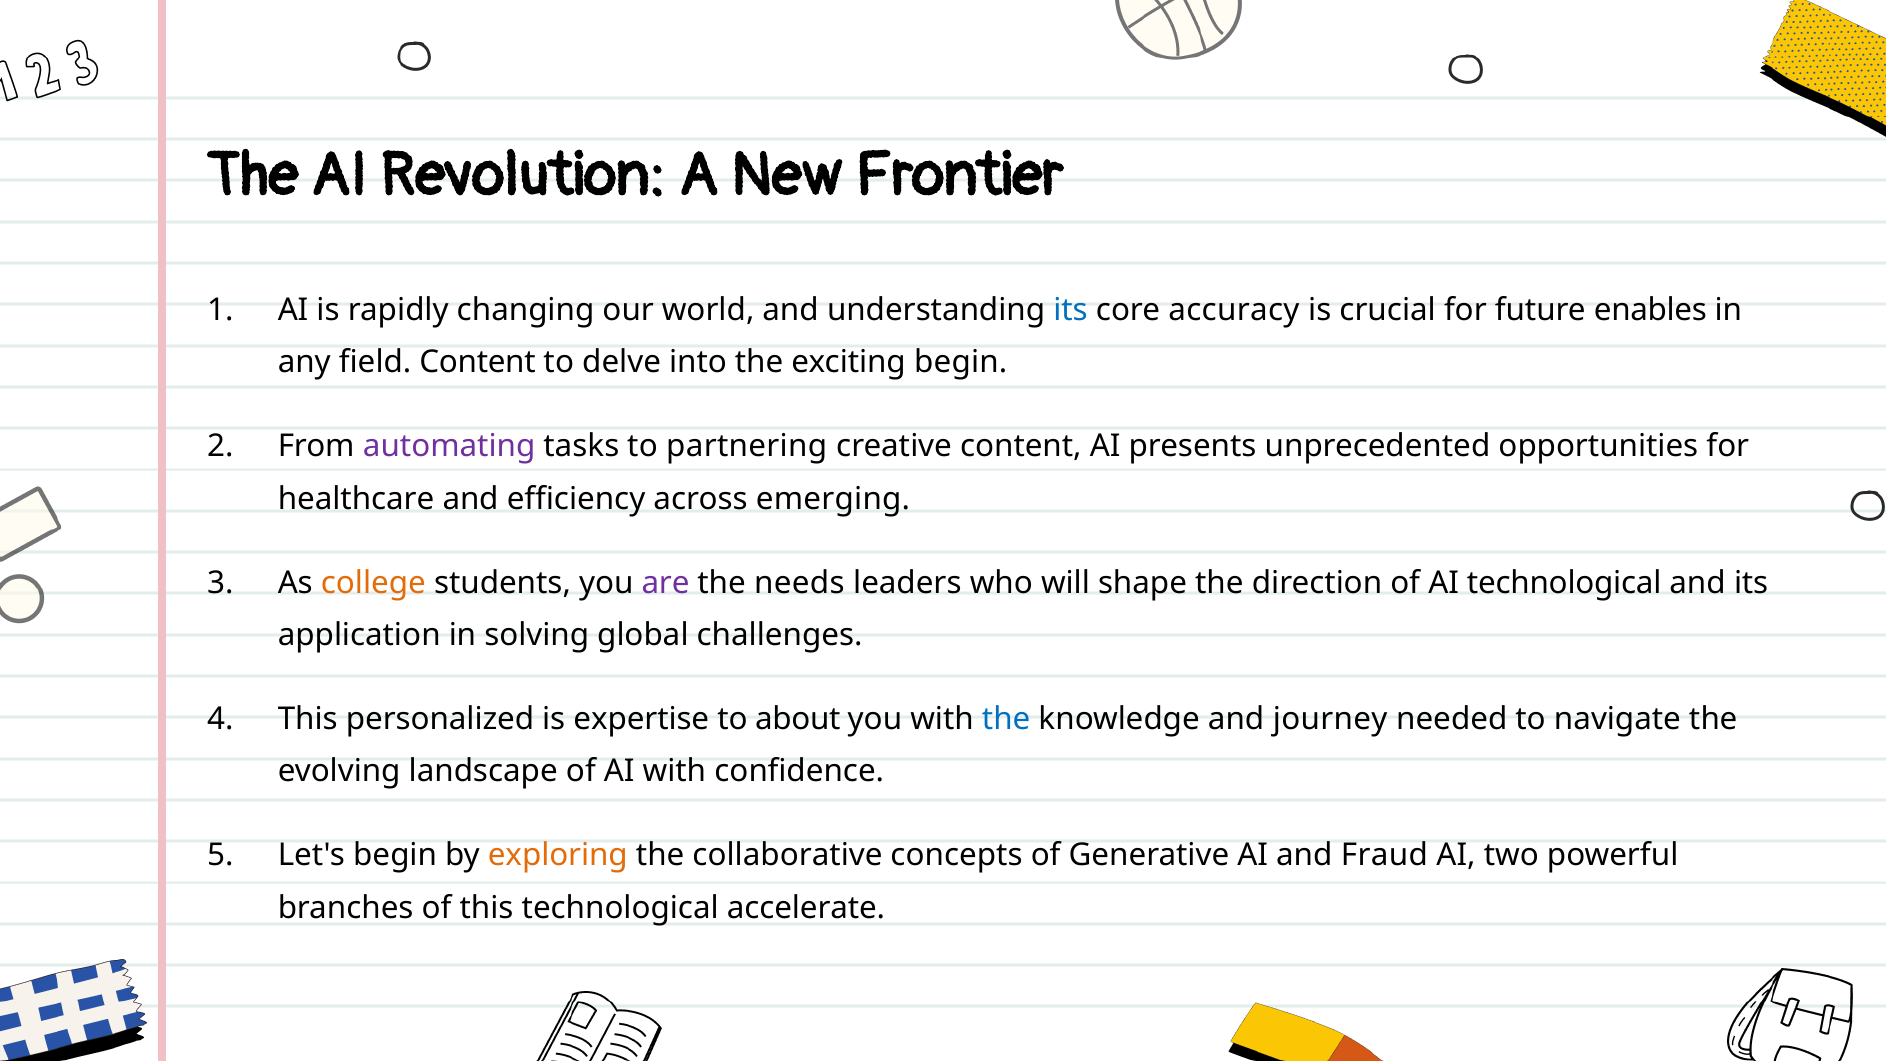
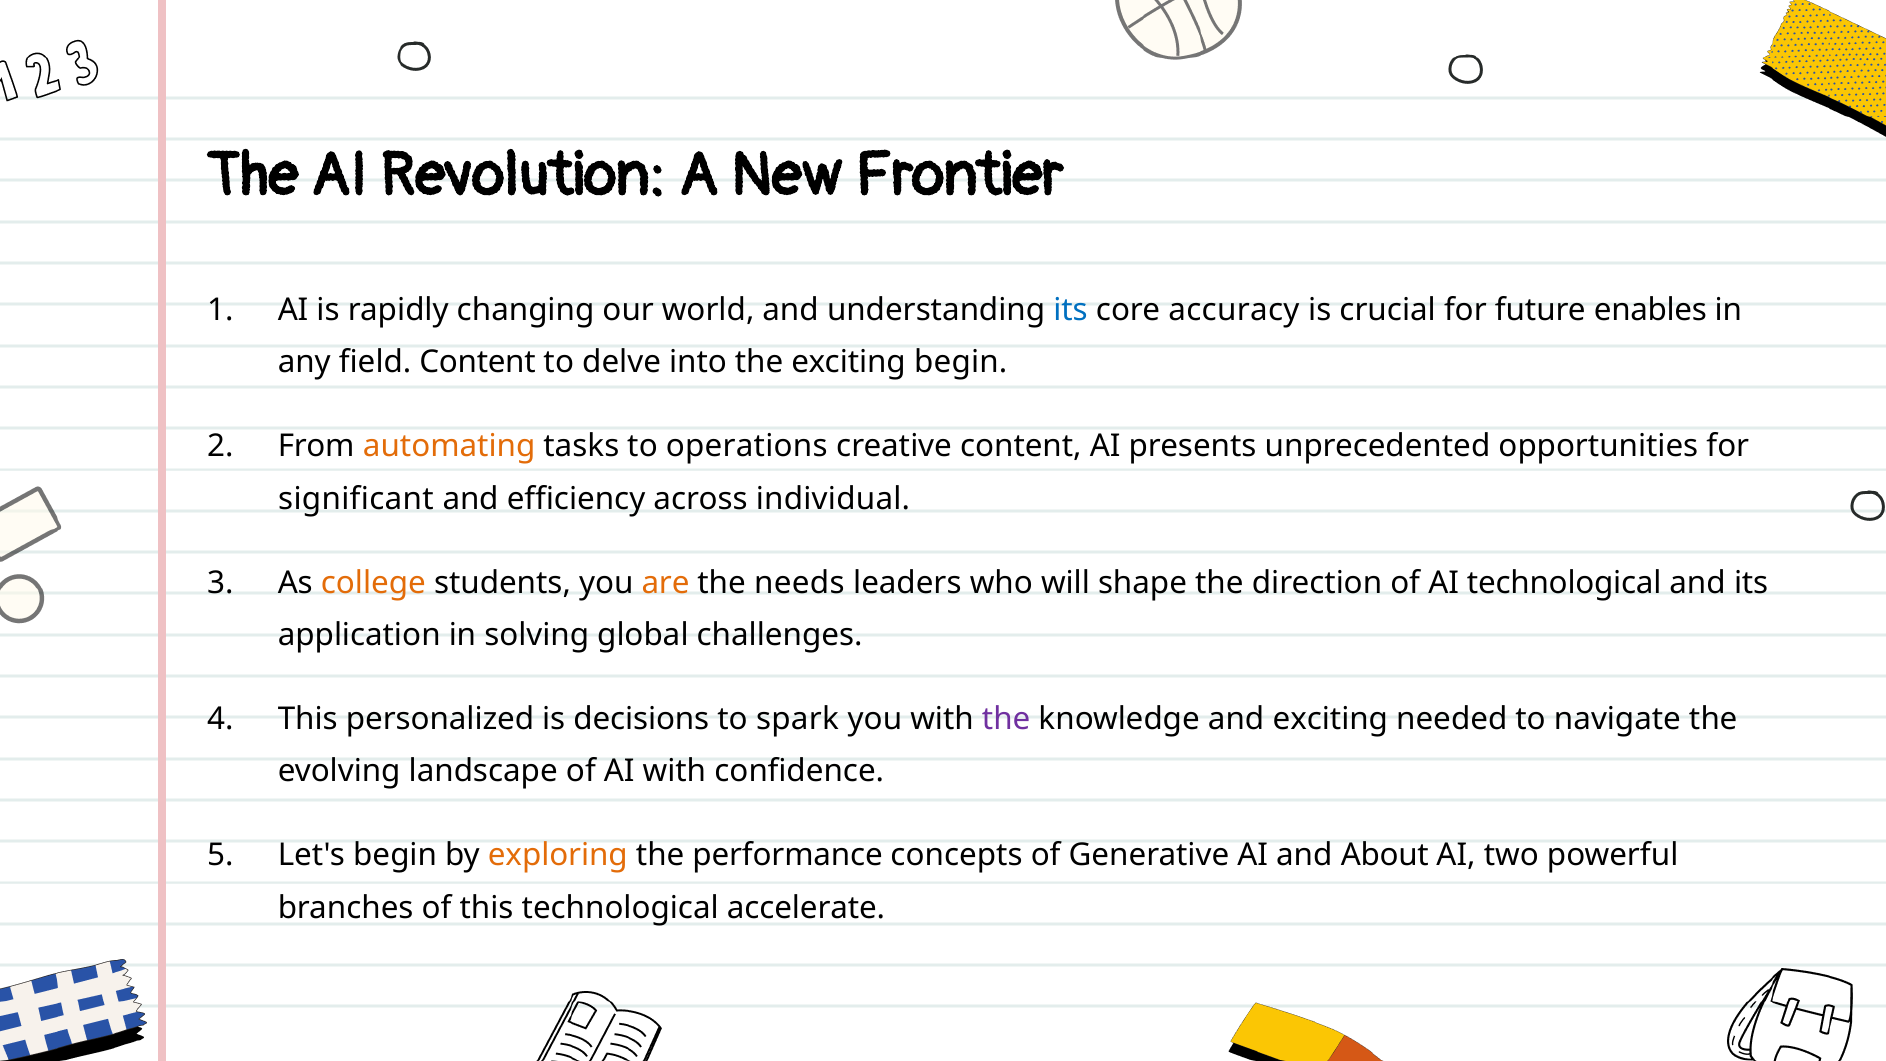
automating colour: purple -> orange
partnering: partnering -> operations
healthcare: healthcare -> significant
emerging: emerging -> individual
are colour: purple -> orange
expertise: expertise -> decisions
about: about -> spark
the at (1006, 719) colour: blue -> purple
and journey: journey -> exciting
collaborative: collaborative -> performance
Fraud: Fraud -> About
